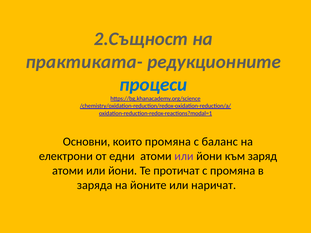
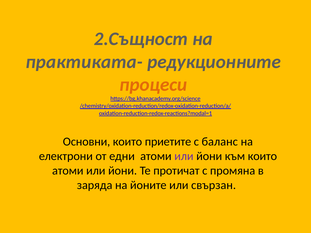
процеси colour: blue -> orange
които промяна: промяна -> приетите
към заряд: заряд -> които
наричат: наричат -> свързан
